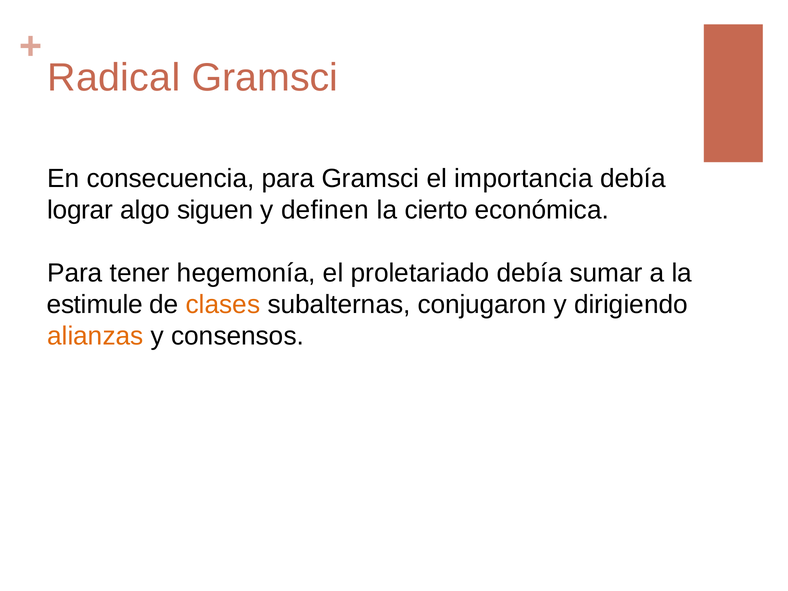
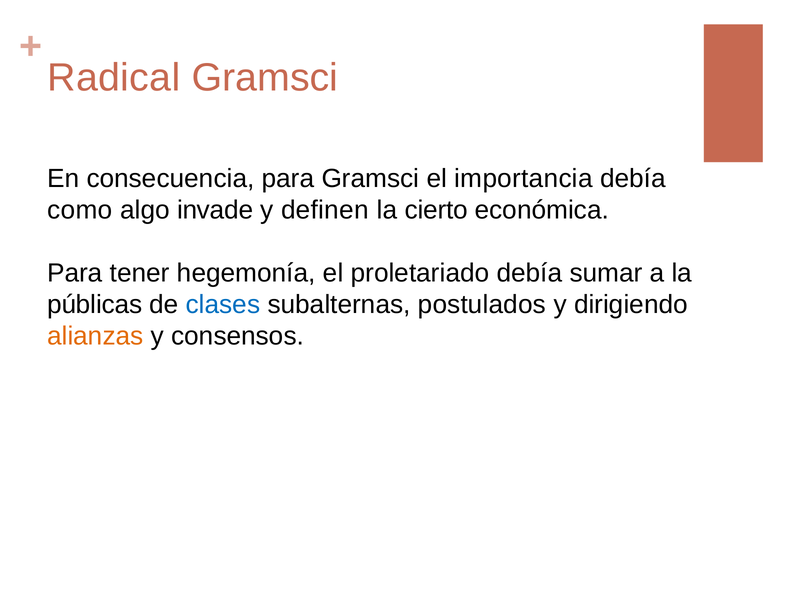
lograr: lograr -> como
siguen: siguen -> invade
estimule: estimule -> públicas
clases colour: orange -> blue
conjugaron: conjugaron -> postulados
